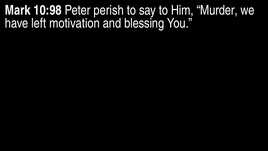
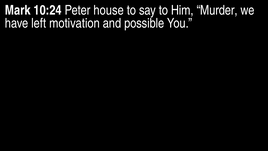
10:98: 10:98 -> 10:24
perish: perish -> house
blessing: blessing -> possible
